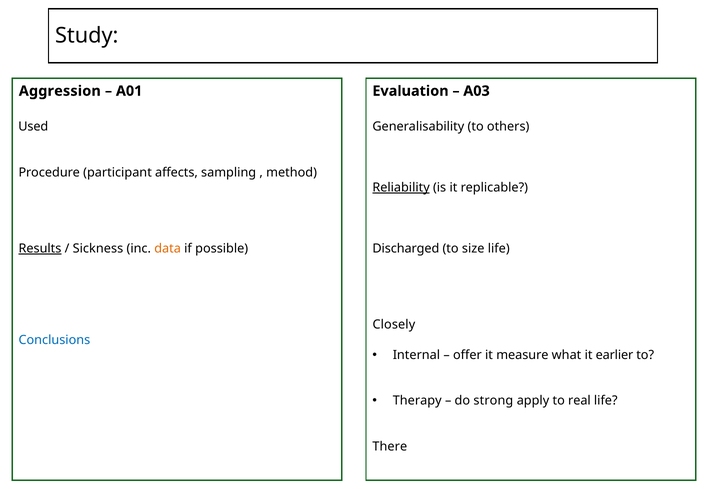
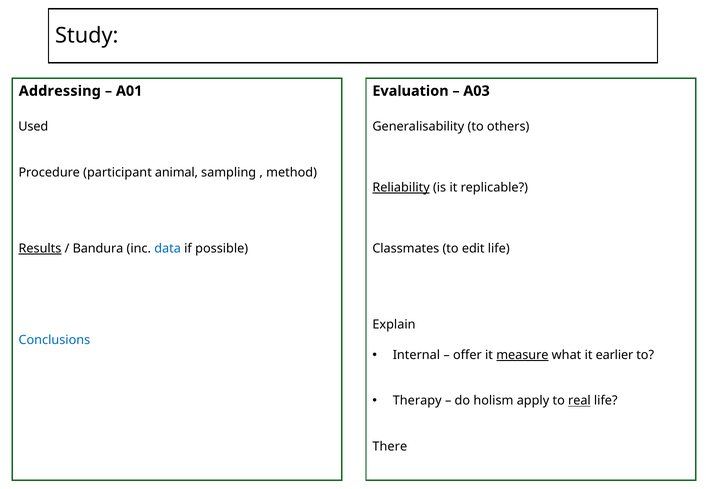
Aggression: Aggression -> Addressing
affects: affects -> animal
Sickness: Sickness -> Bandura
data colour: orange -> blue
Discharged: Discharged -> Classmates
size: size -> edit
Closely: Closely -> Explain
measure underline: none -> present
strong: strong -> holism
real underline: none -> present
